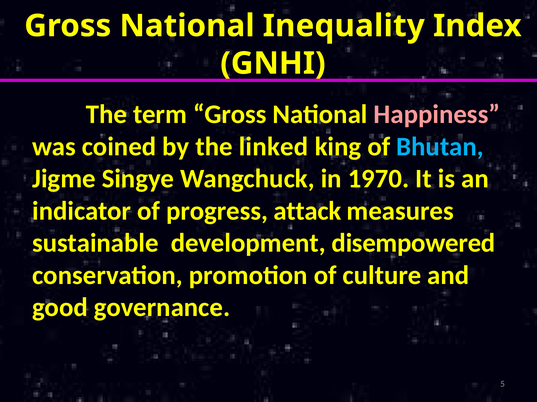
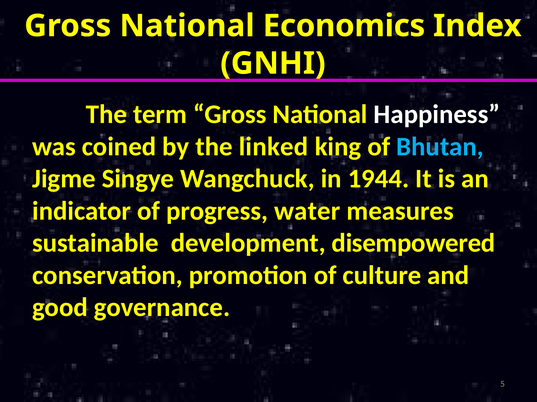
Inequality: Inequality -> Economics
Happiness colour: pink -> white
1970: 1970 -> 1944
attack: attack -> water
